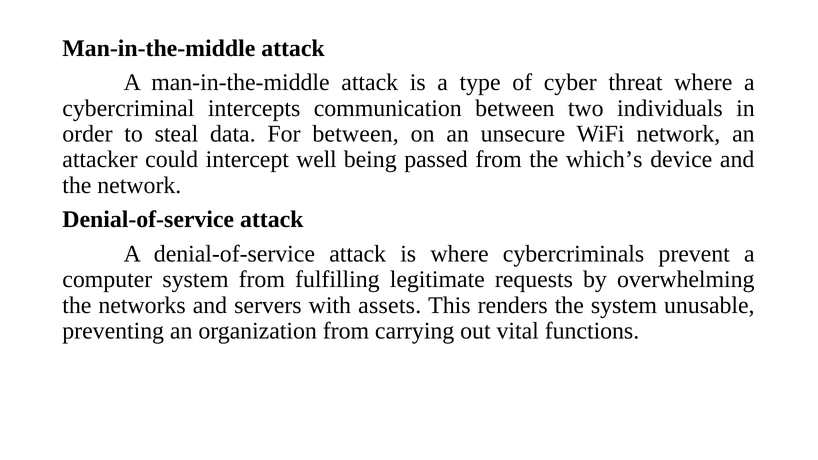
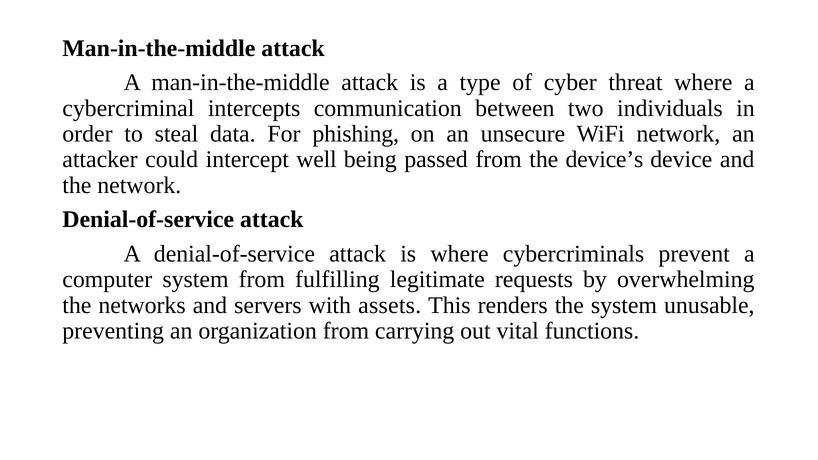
For between: between -> phishing
which’s: which’s -> device’s
